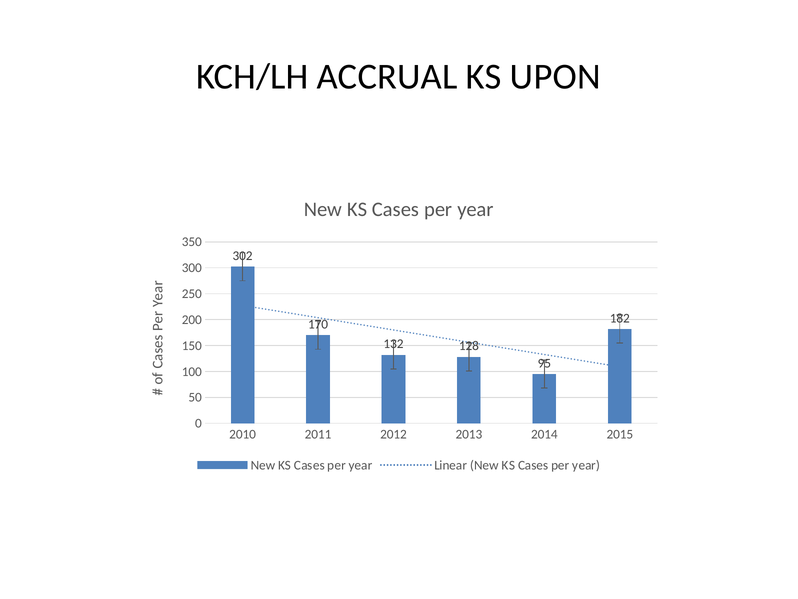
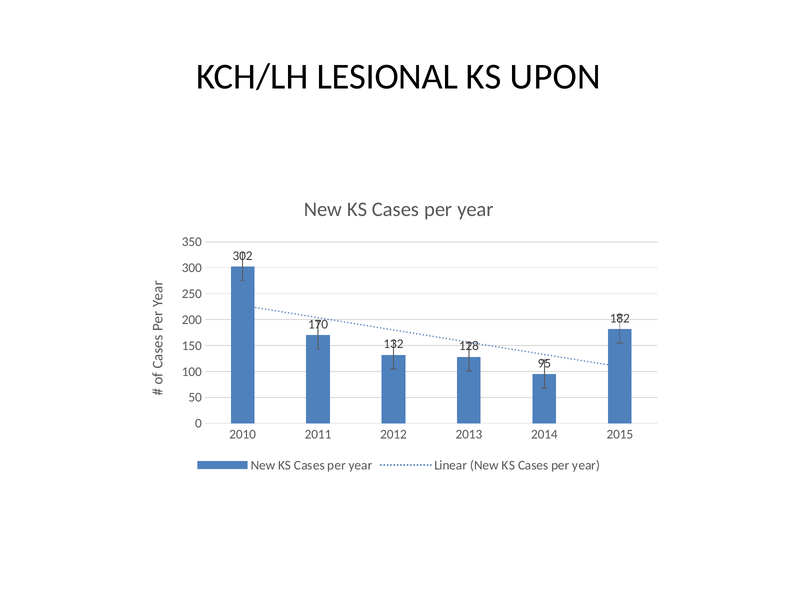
ACCRUAL: ACCRUAL -> LESIONAL
